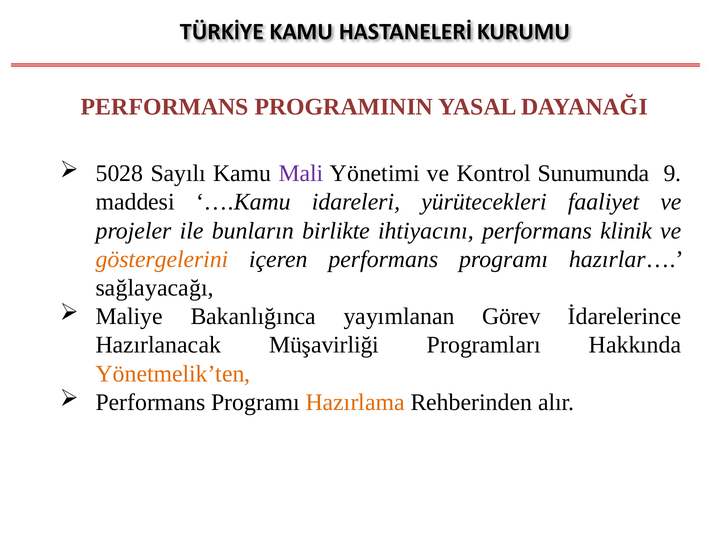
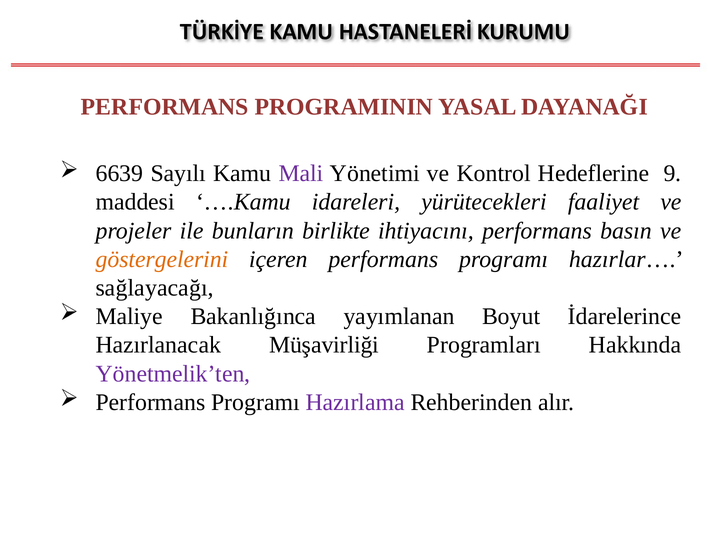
5028: 5028 -> 6639
Sunumunda: Sunumunda -> Hedeflerine
klinik: klinik -> basın
Görev: Görev -> Boyut
Yönetmelik’ten colour: orange -> purple
Hazırlama colour: orange -> purple
